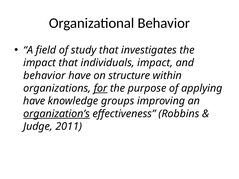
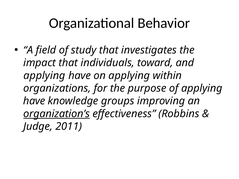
individuals impact: impact -> toward
behavior at (44, 76): behavior -> applying
on structure: structure -> applying
for underline: present -> none
